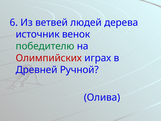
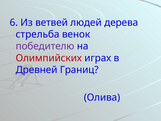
источник: источник -> стрельба
победителю colour: green -> purple
Ручной: Ручной -> Границ
